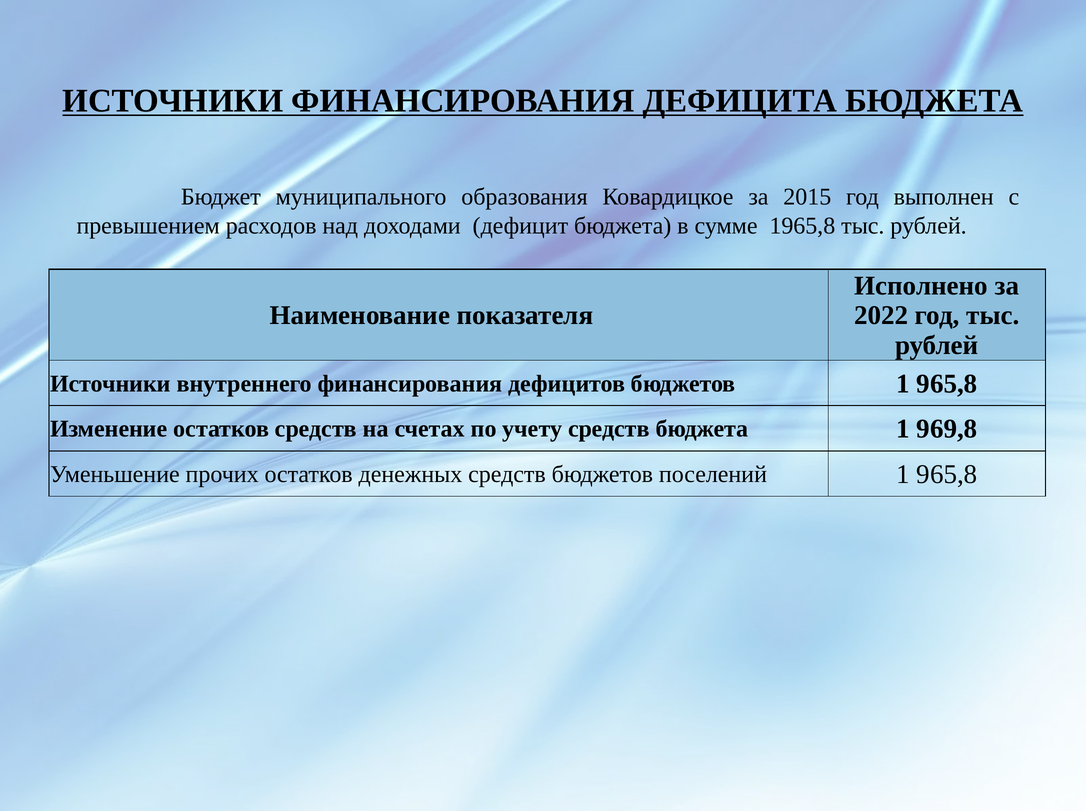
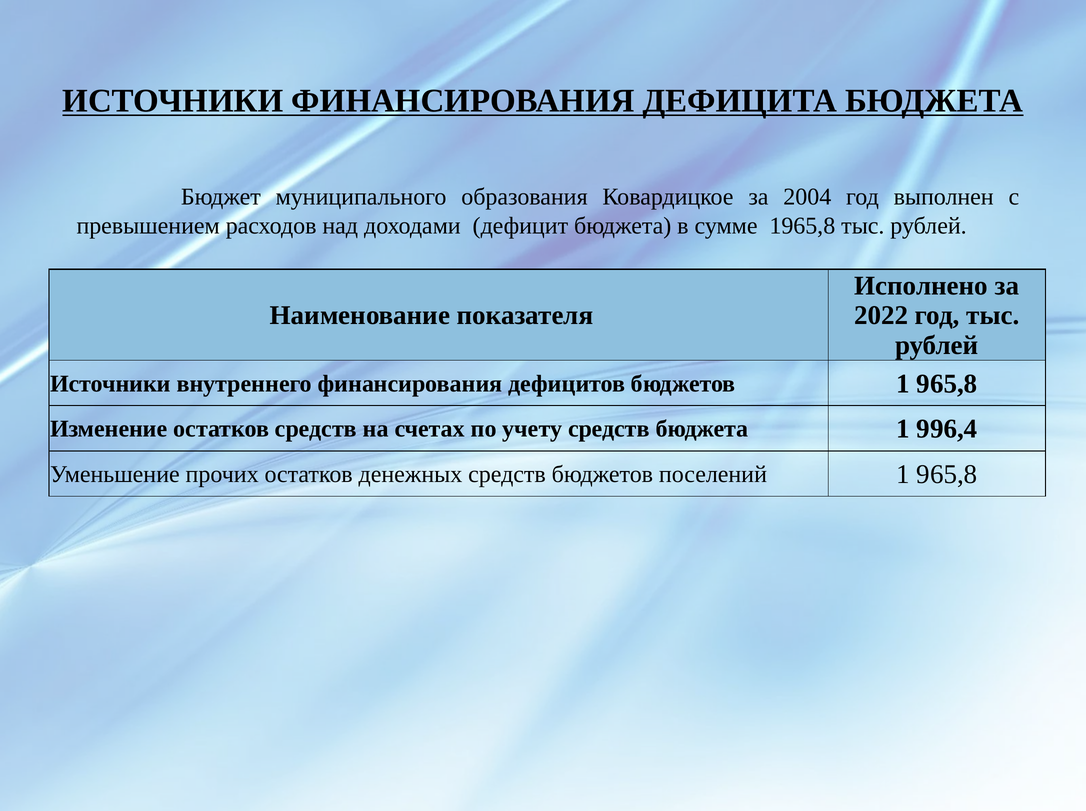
2015: 2015 -> 2004
969,8: 969,8 -> 996,4
